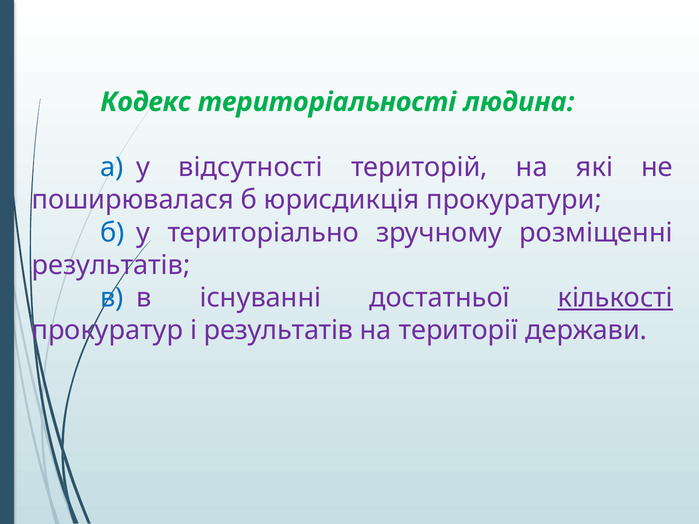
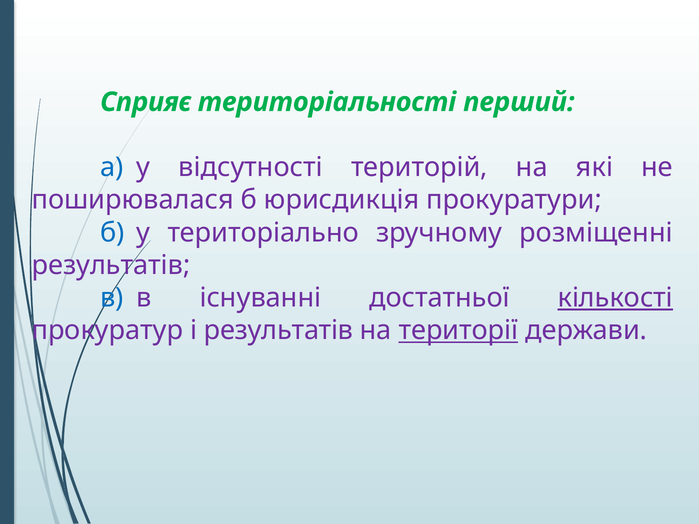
Кодекс: Кодекс -> Сприяє
людина: людина -> перший
території underline: none -> present
